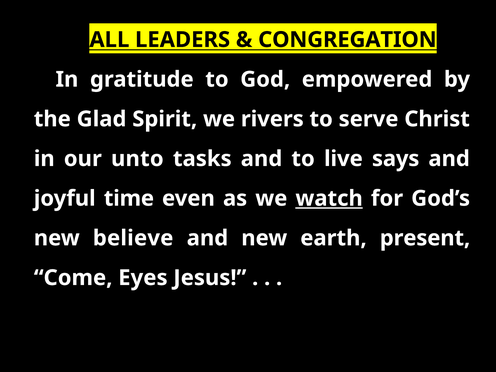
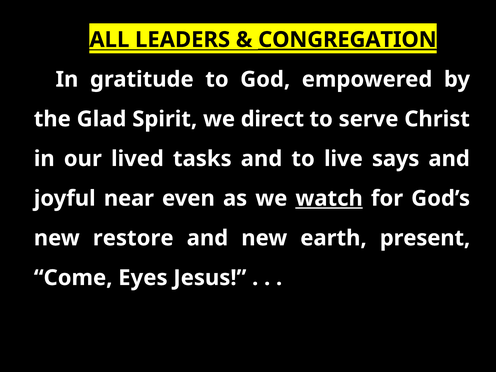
CONGREGATION underline: none -> present
rivers: rivers -> direct
unto: unto -> lived
time: time -> near
believe: believe -> restore
